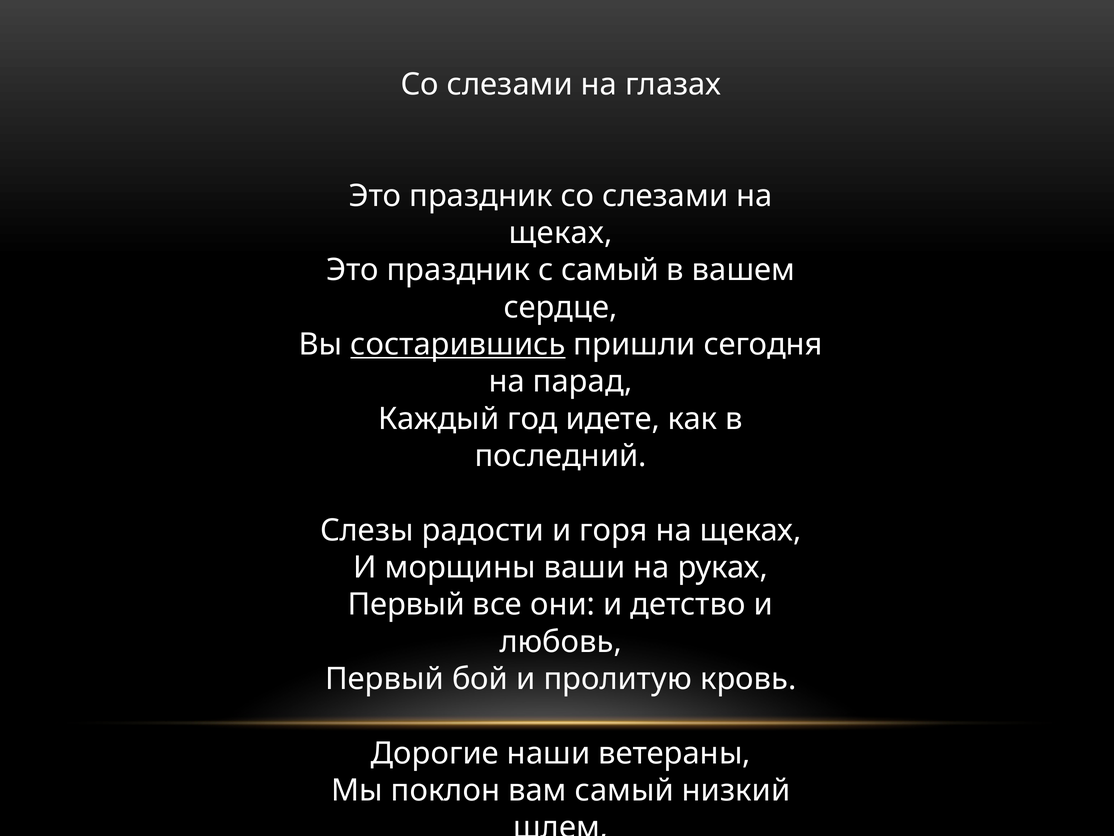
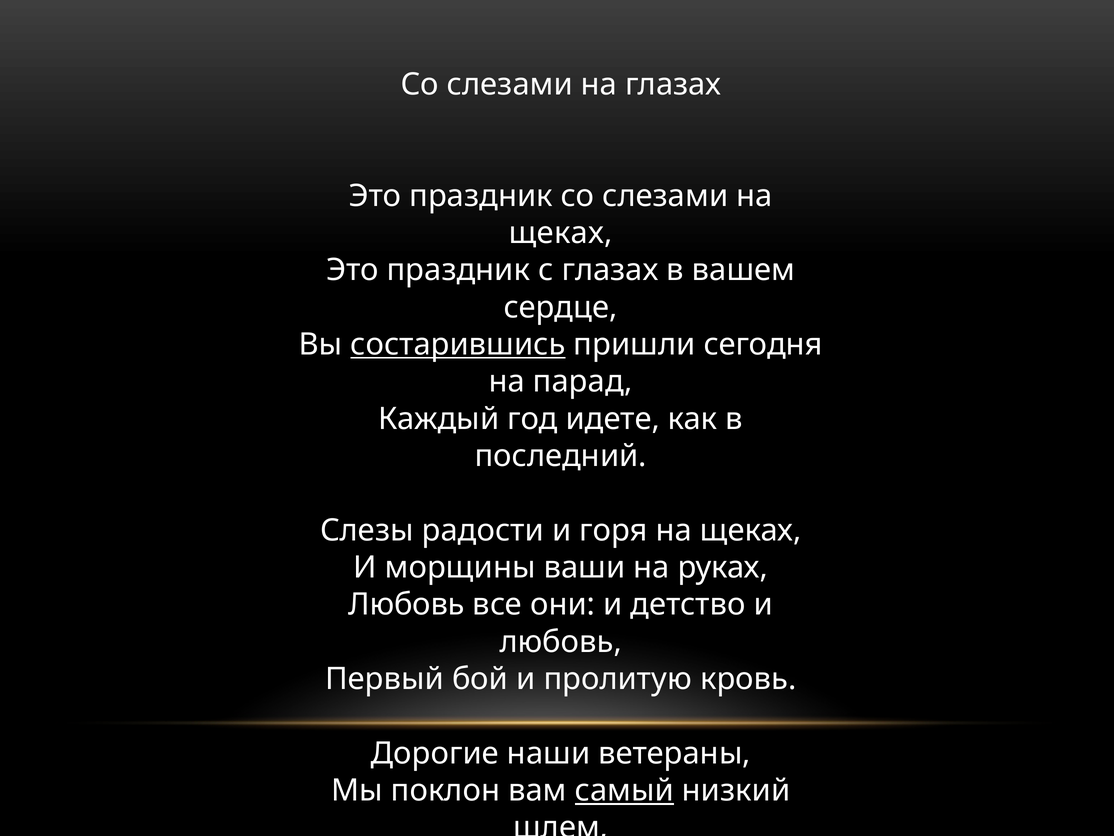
с самый: самый -> глазах
Первый at (407, 604): Первый -> Любовь
самый at (624, 790) underline: none -> present
